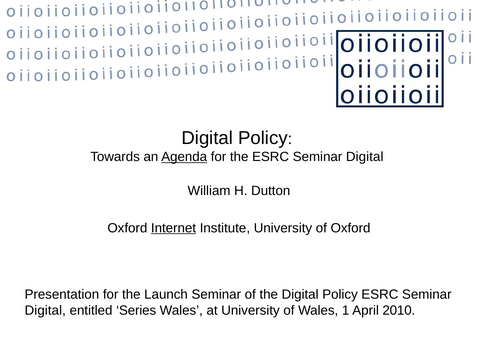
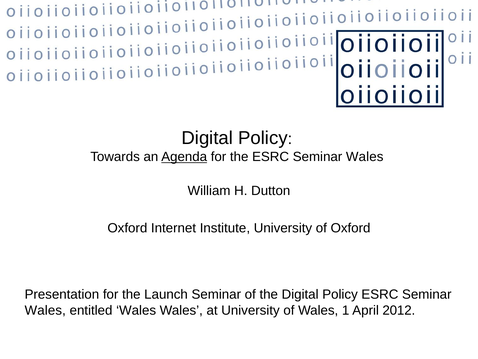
the ESRC Seminar Digital: Digital -> Wales
Internet underline: present -> none
Digital at (45, 310): Digital -> Wales
entitled Series: Series -> Wales
2010: 2010 -> 2012
